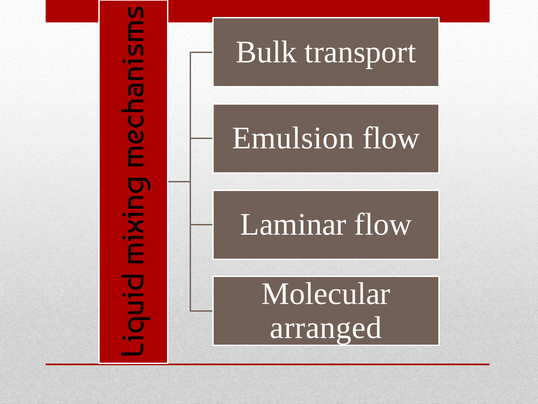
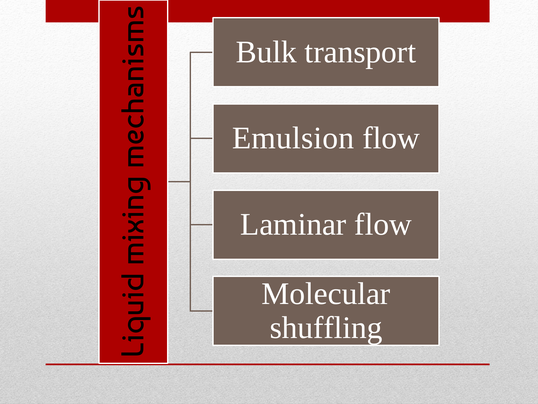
arranged: arranged -> shuffling
